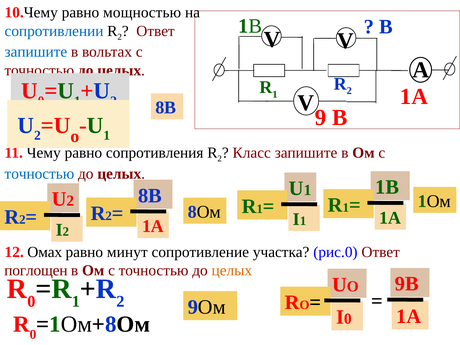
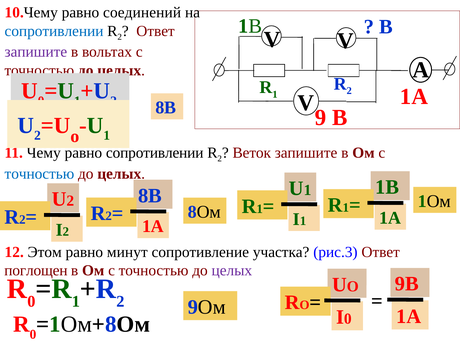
мощностью: мощностью -> соединений
запишите at (36, 52) colour: blue -> purple
сопротивления at (155, 153): сопротивления -> сопротивлении
Класс: Класс -> Веток
Омах: Омах -> Этом
рис.0: рис.0 -> рис.3
целых at (232, 271) colour: orange -> purple
